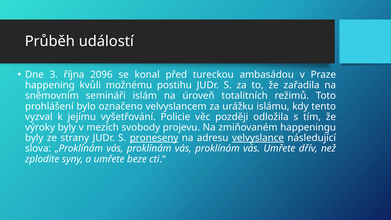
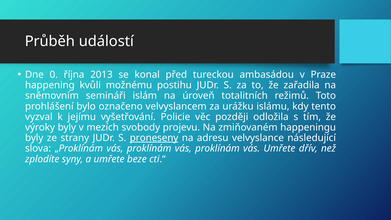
3: 3 -> 0
2096: 2096 -> 2013
velvyslance underline: present -> none
